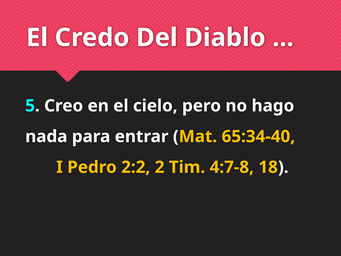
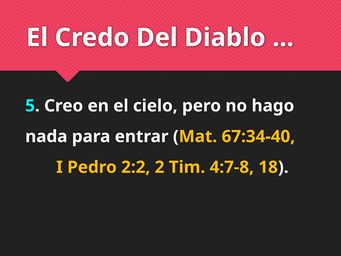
65:34-40: 65:34-40 -> 67:34-40
